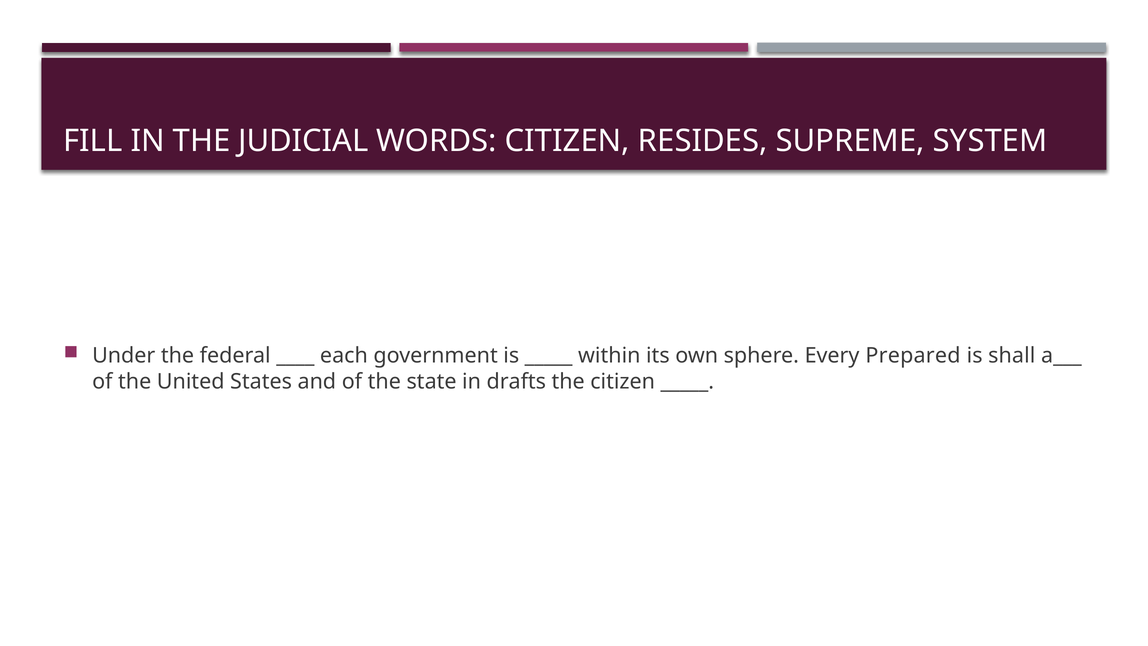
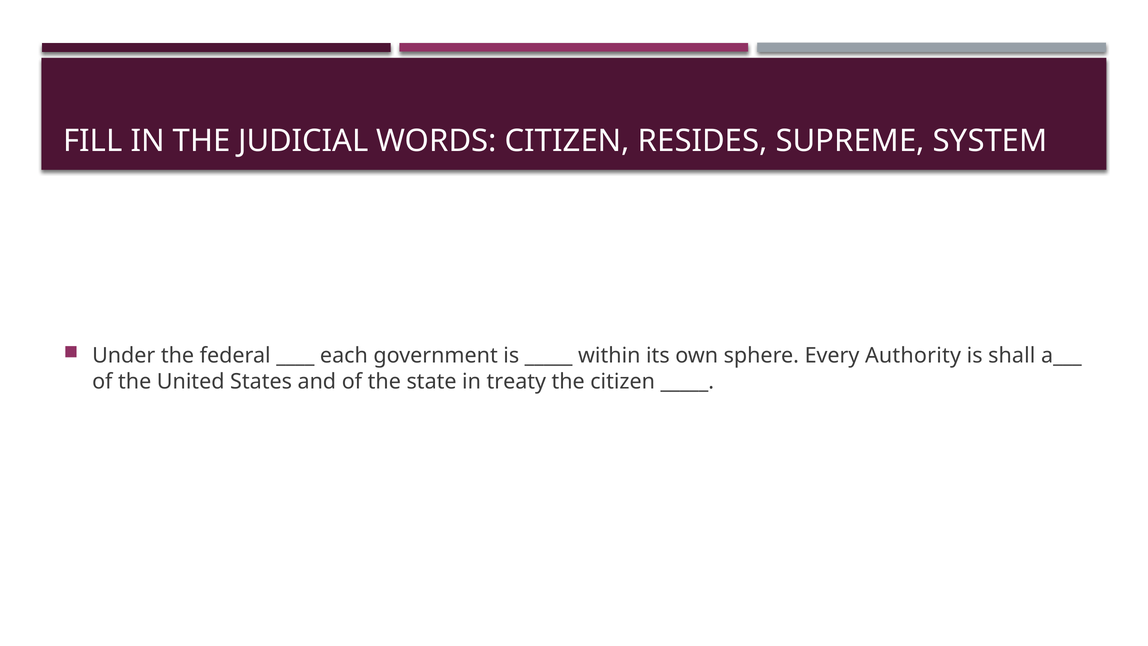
Prepared: Prepared -> Authority
drafts: drafts -> treaty
